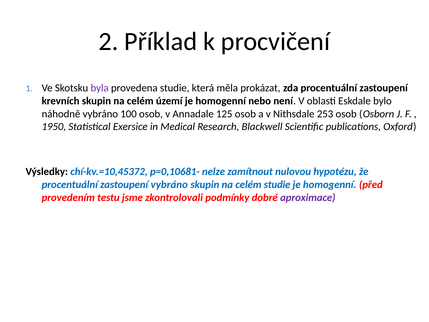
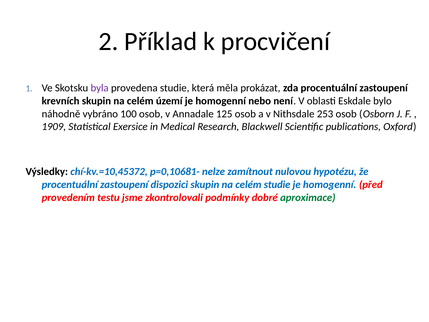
1950: 1950 -> 1909
zastoupení vybráno: vybráno -> dispozici
aproximace colour: purple -> green
